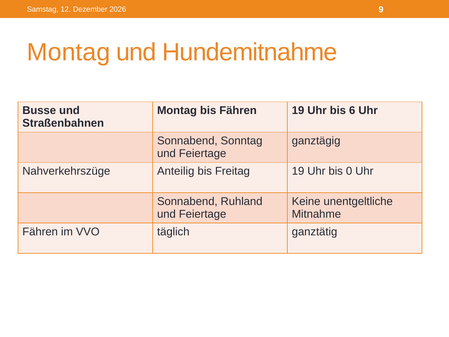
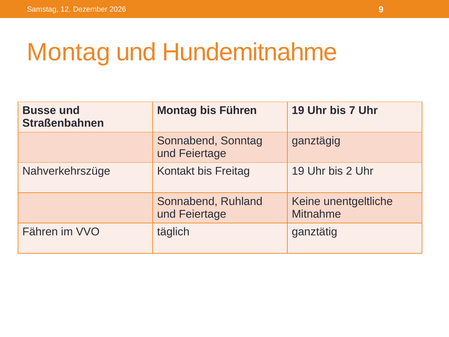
bis Fähren: Fähren -> Führen
6: 6 -> 7
Anteilig: Anteilig -> Kontakt
0: 0 -> 2
